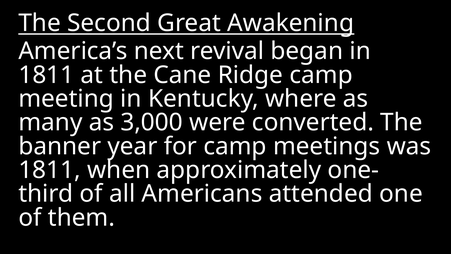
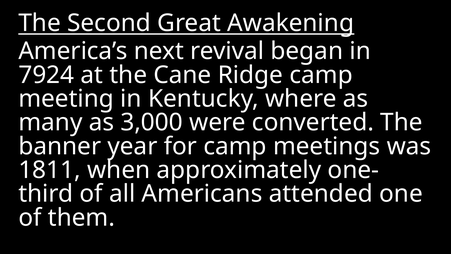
1811 at (46, 75): 1811 -> 7924
